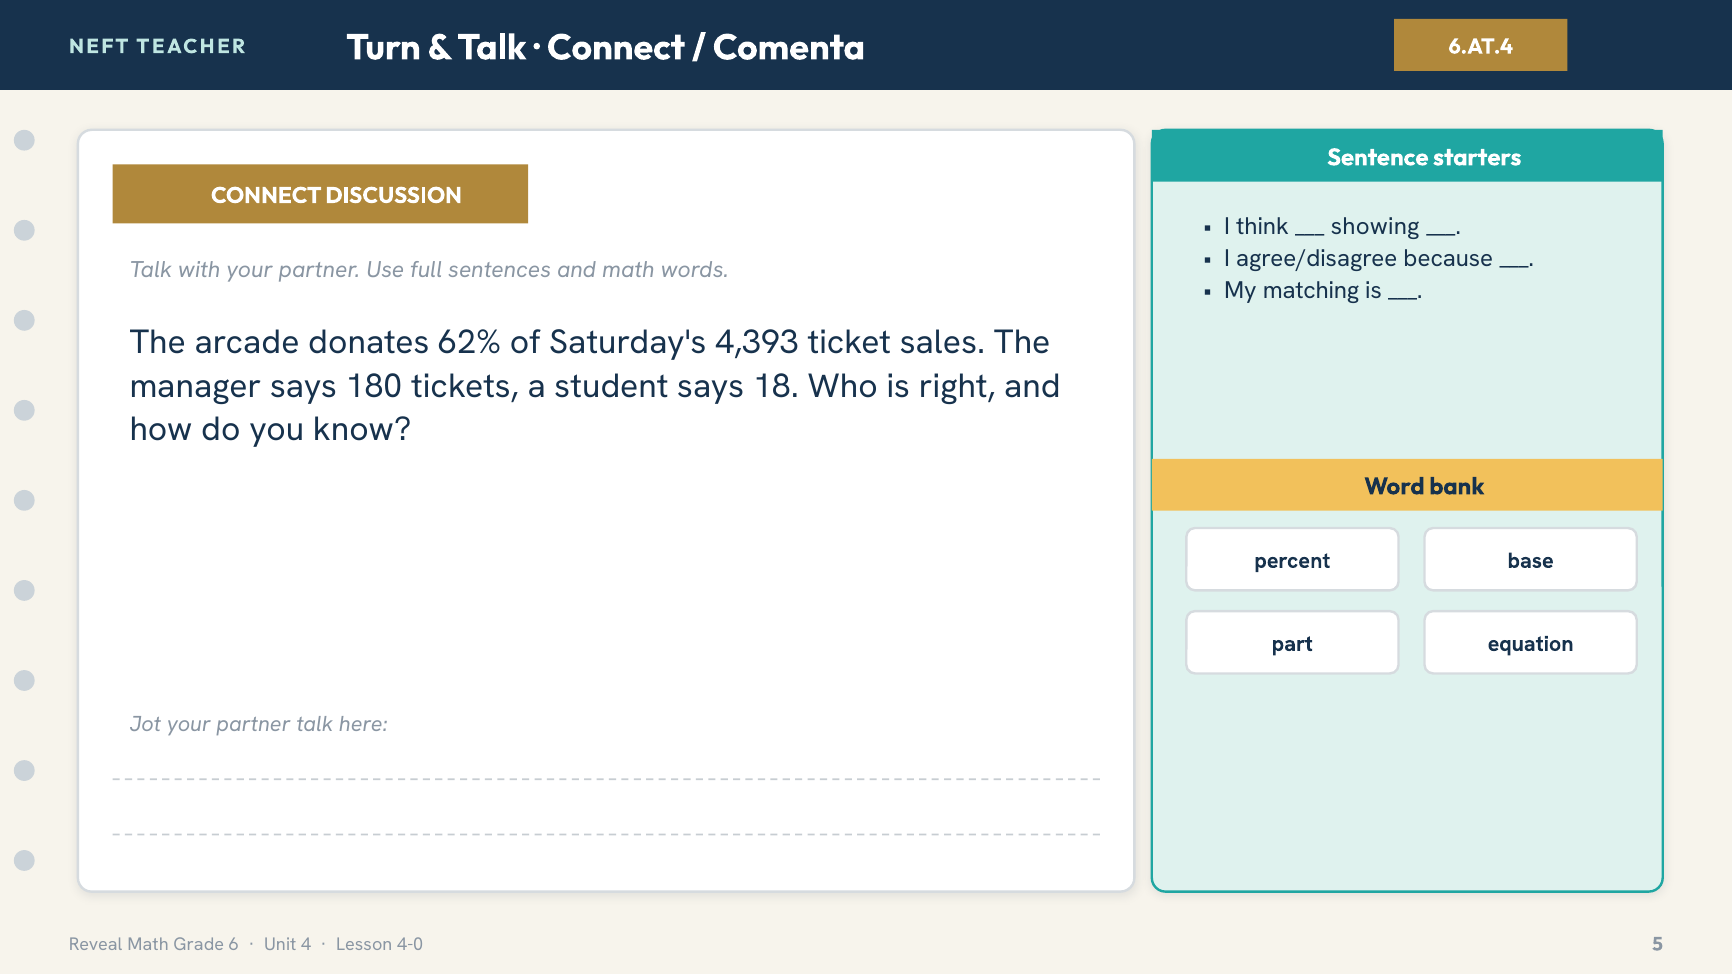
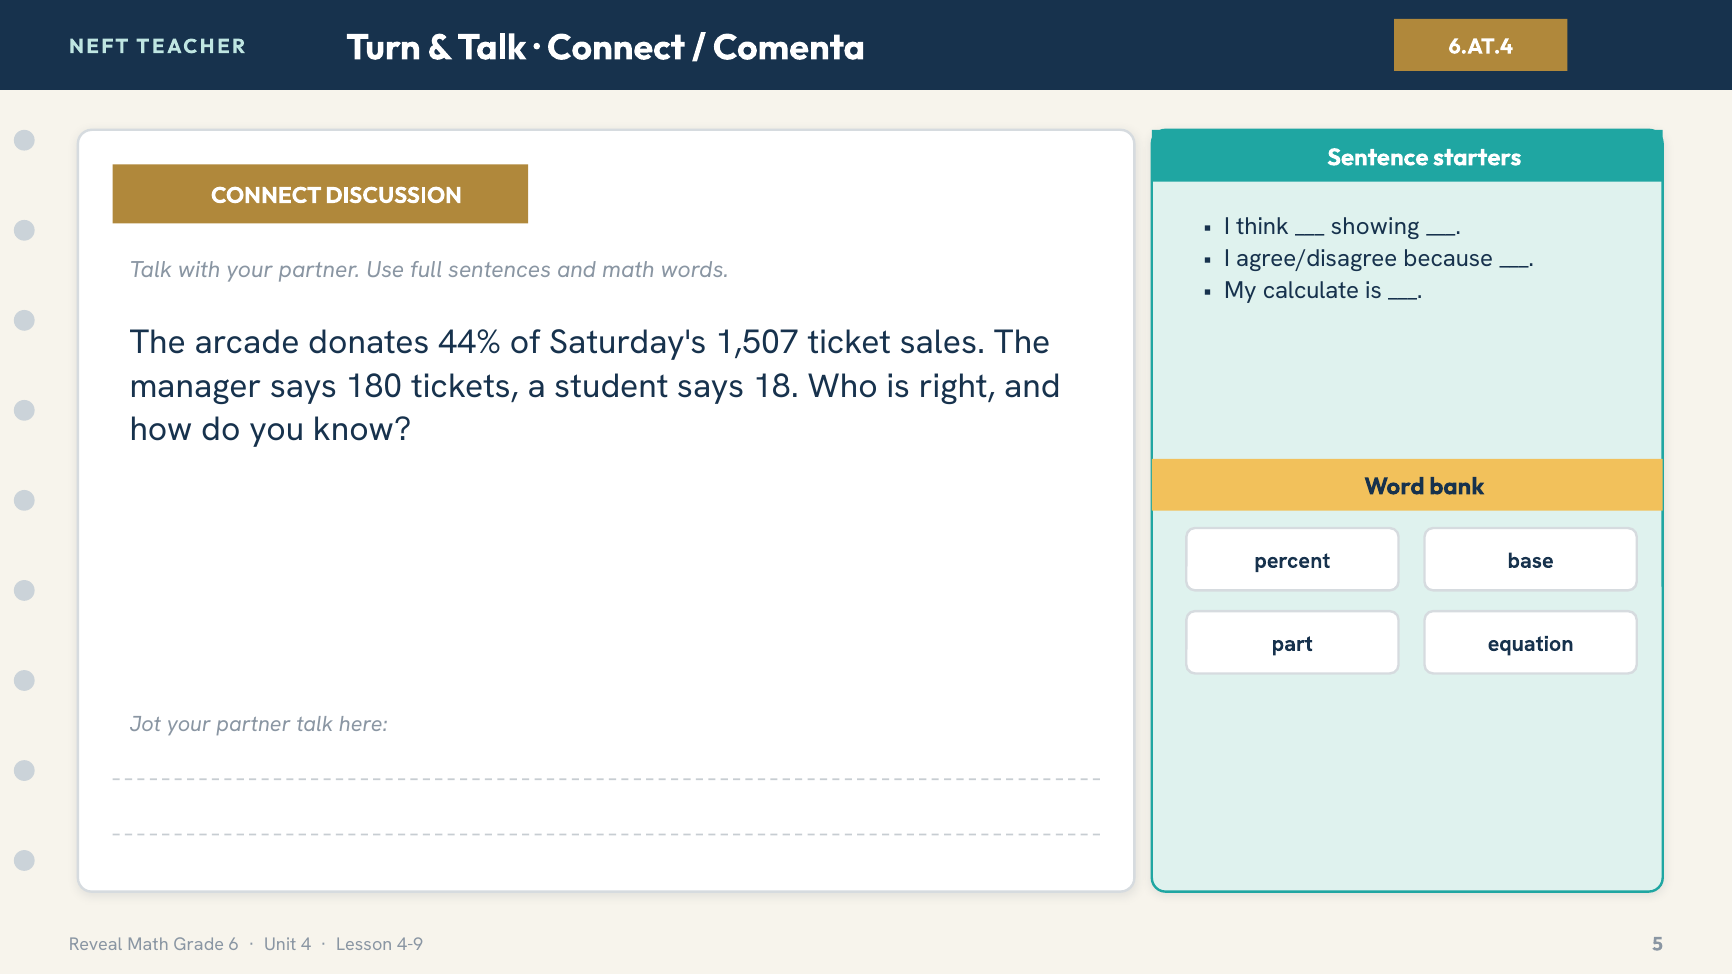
matching: matching -> calculate
62%: 62% -> 44%
4,393: 4,393 -> 1,507
4-0: 4-0 -> 4-9
